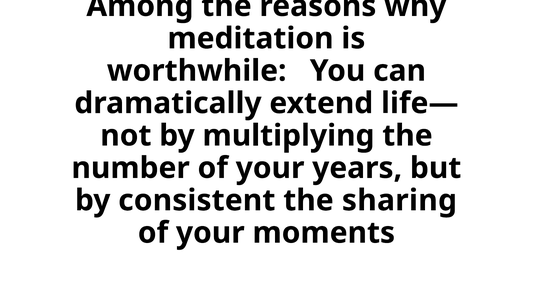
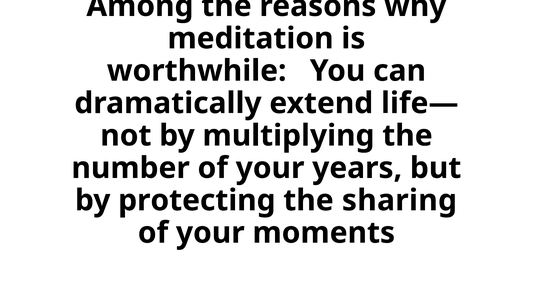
consistent: consistent -> protecting
